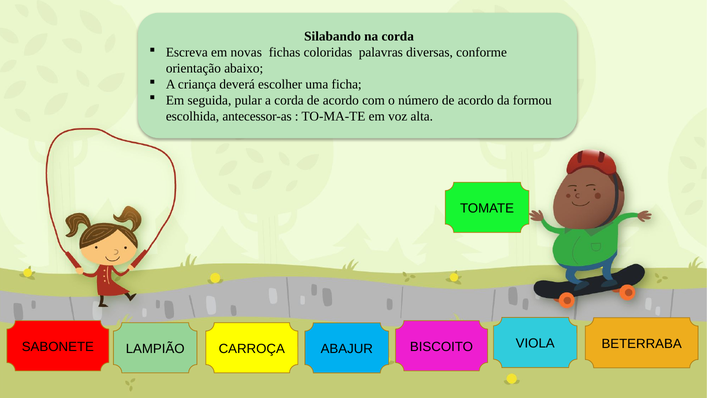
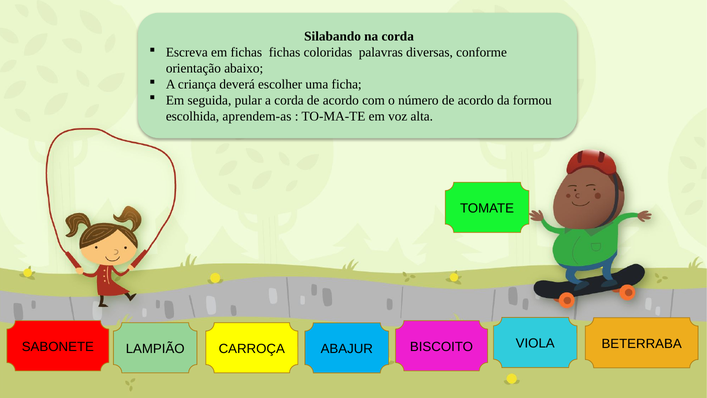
em novas: novas -> fichas
antecessor-as: antecessor-as -> aprendem-as
